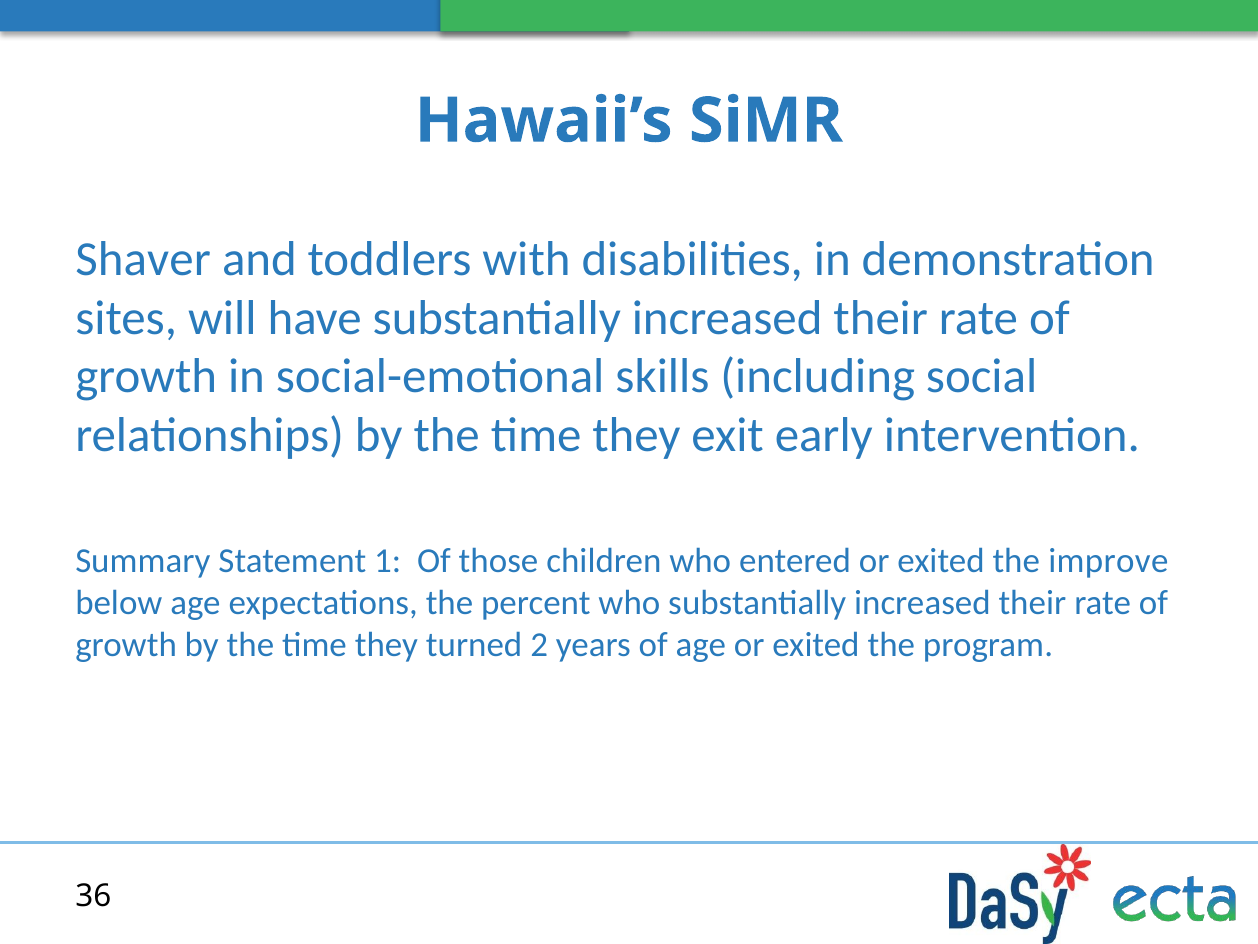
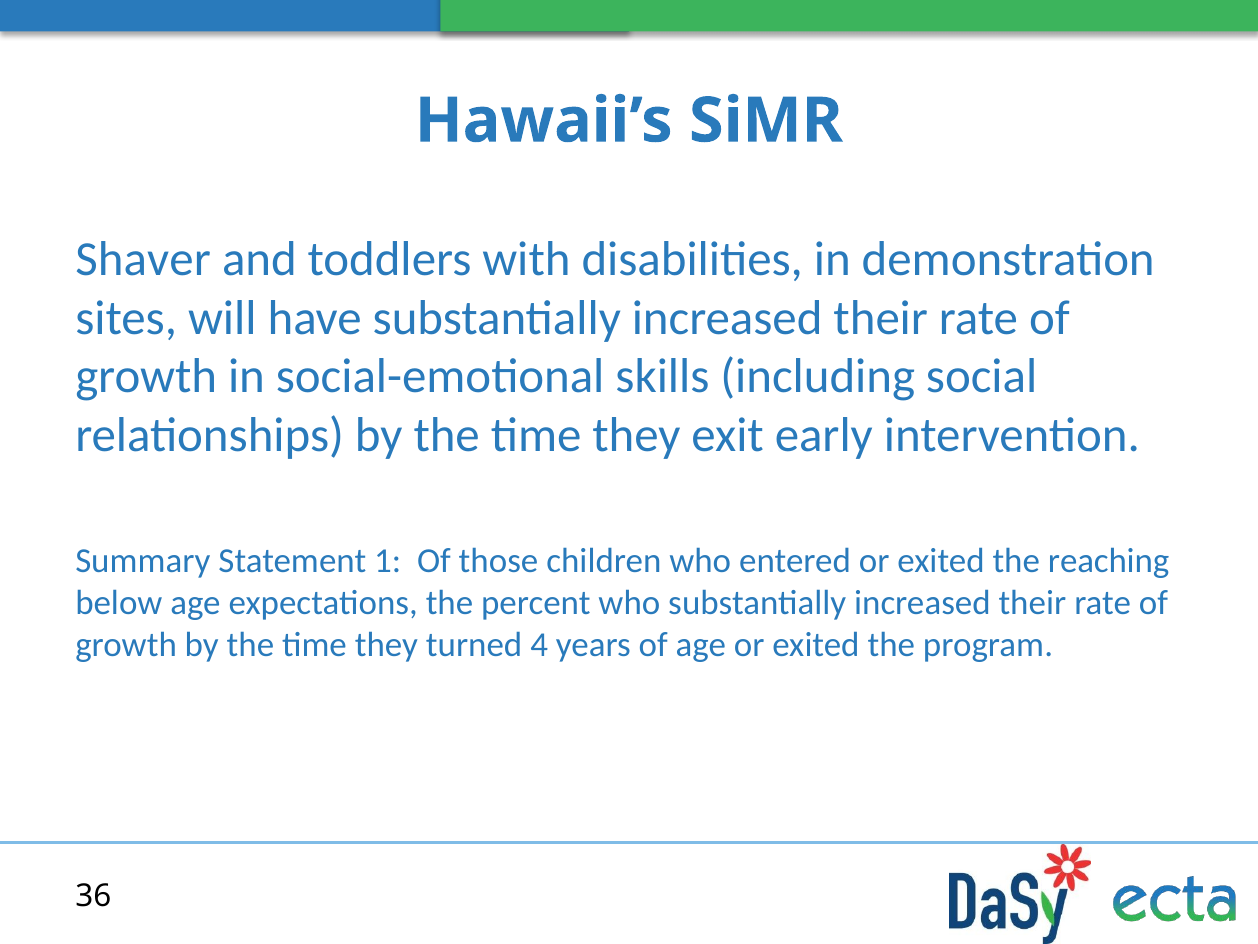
improve: improve -> reaching
2: 2 -> 4
